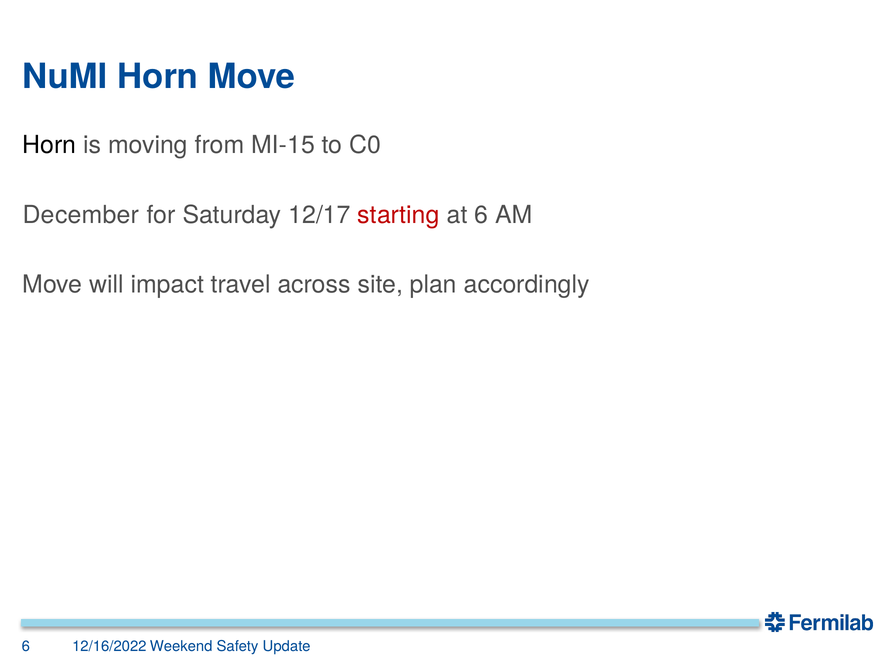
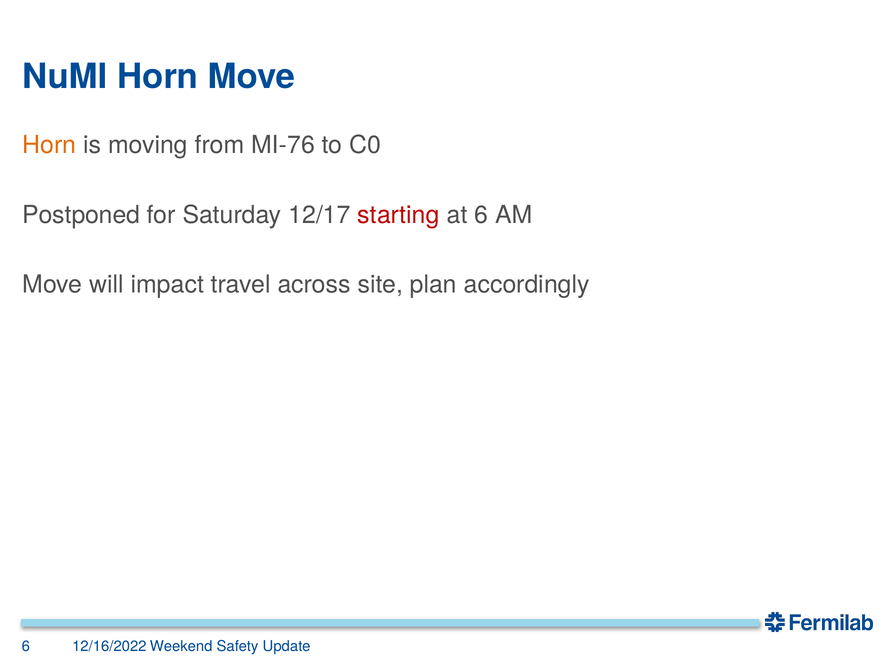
Horn at (49, 145) colour: black -> orange
MI-15: MI-15 -> MI-76
December: December -> Postponed
